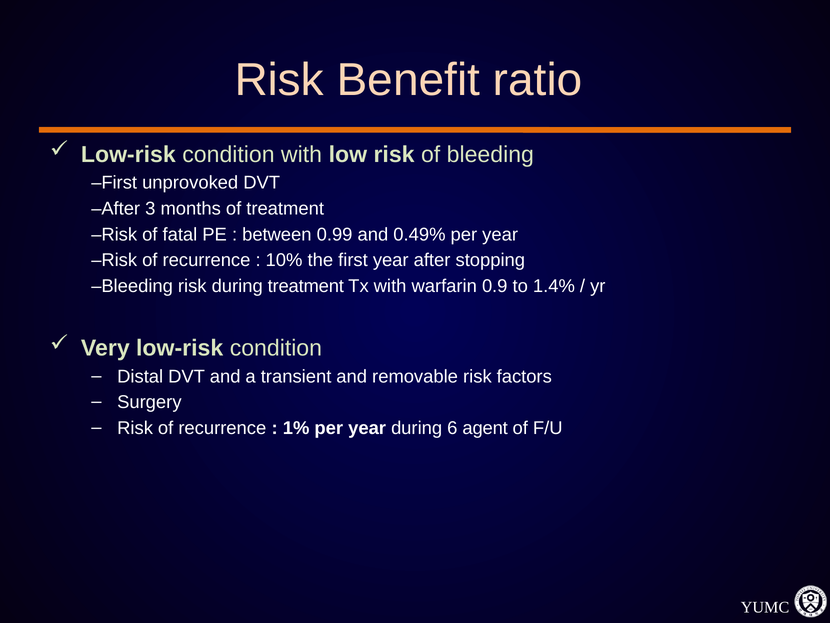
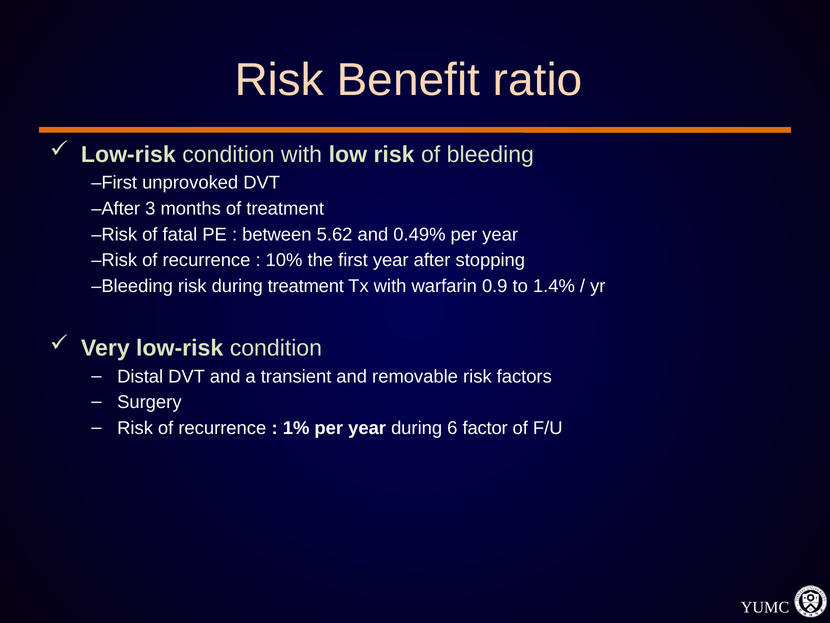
0.99: 0.99 -> 5.62
agent: agent -> factor
